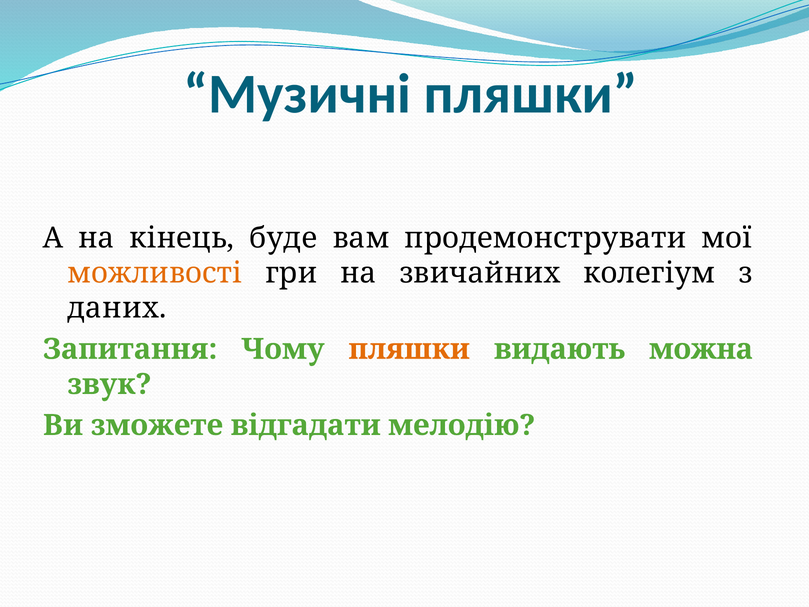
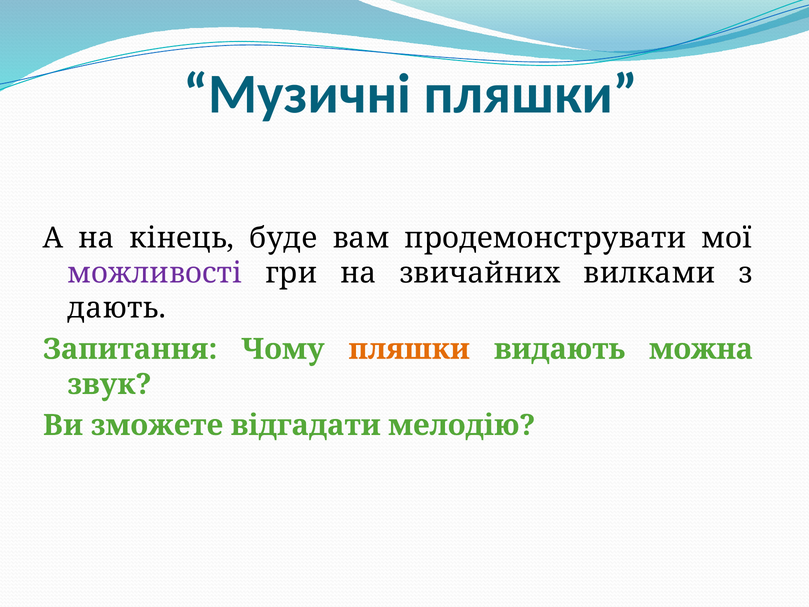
можливості colour: orange -> purple
колегіум: колегіум -> вилками
даних: даних -> дають
